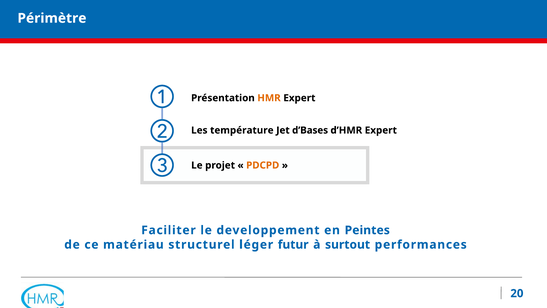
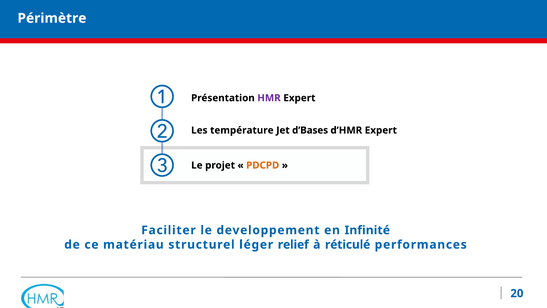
HMR colour: orange -> purple
Peintes: Peintes -> Infinité
futur: futur -> relief
surtout: surtout -> réticulé
